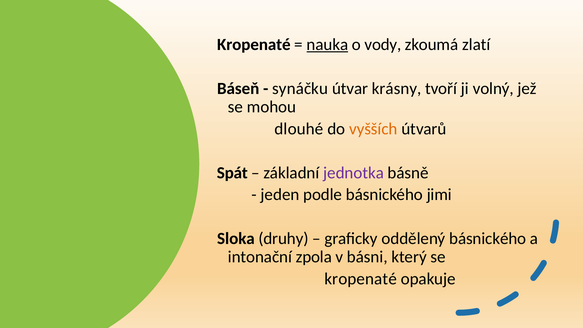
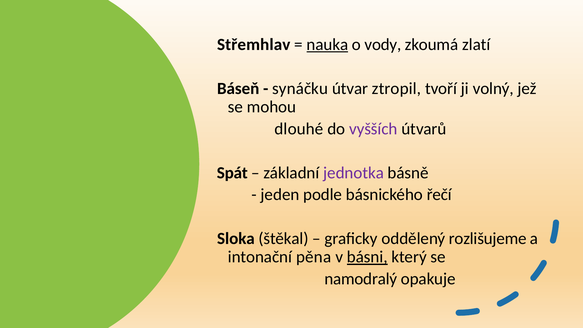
Kropenaté at (254, 44): Kropenaté -> Střemhlav
krásny: krásny -> ztropil
vyšších colour: orange -> purple
jimi: jimi -> řečí
druhy: druhy -> štěkal
oddělený básnického: básnického -> rozlišujeme
zpola: zpola -> pěna
básni underline: none -> present
kropenaté at (361, 279): kropenaté -> namodralý
